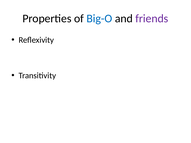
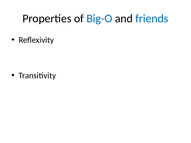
friends colour: purple -> blue
